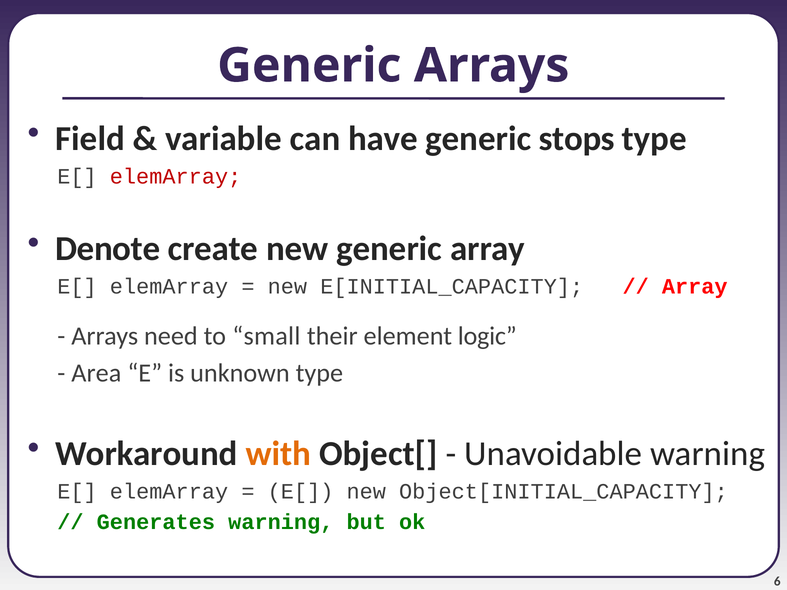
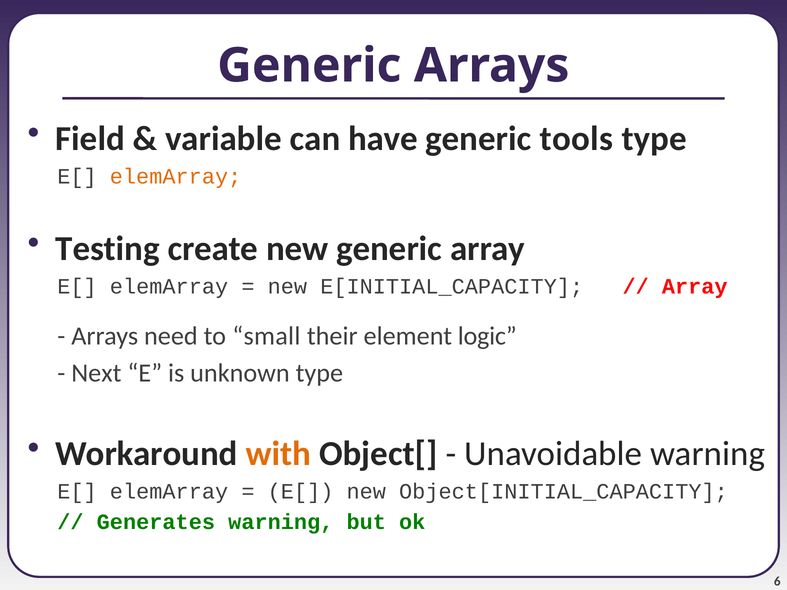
stops: stops -> tools
elemArray at (176, 176) colour: red -> orange
Denote: Denote -> Testing
Area: Area -> Next
